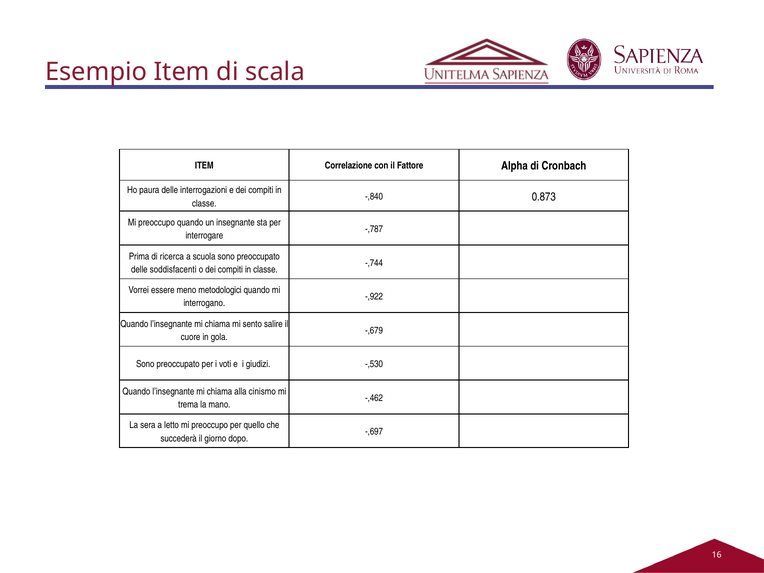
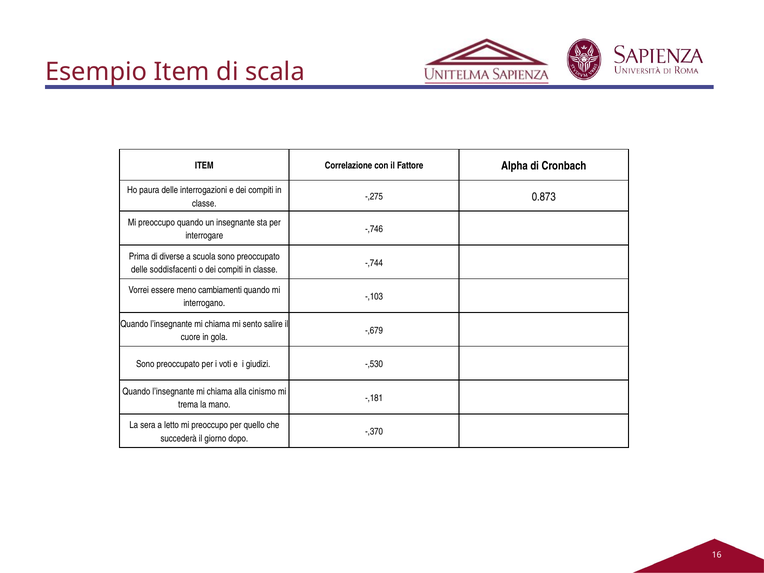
-,840: -,840 -> -,275
-,787: -,787 -> -,746
ricerca: ricerca -> diverse
metodologici: metodologici -> cambiamenti
-,922: -,922 -> -,103
-,462: -,462 -> -,181
-,697: -,697 -> -,370
